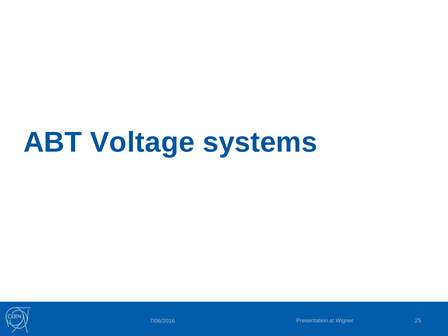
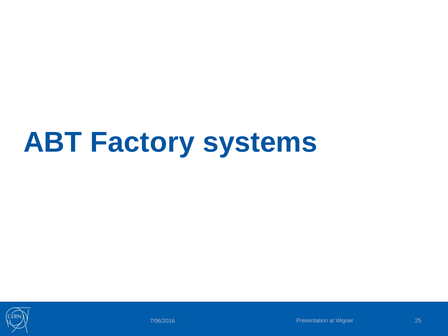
Voltage: Voltage -> Factory
